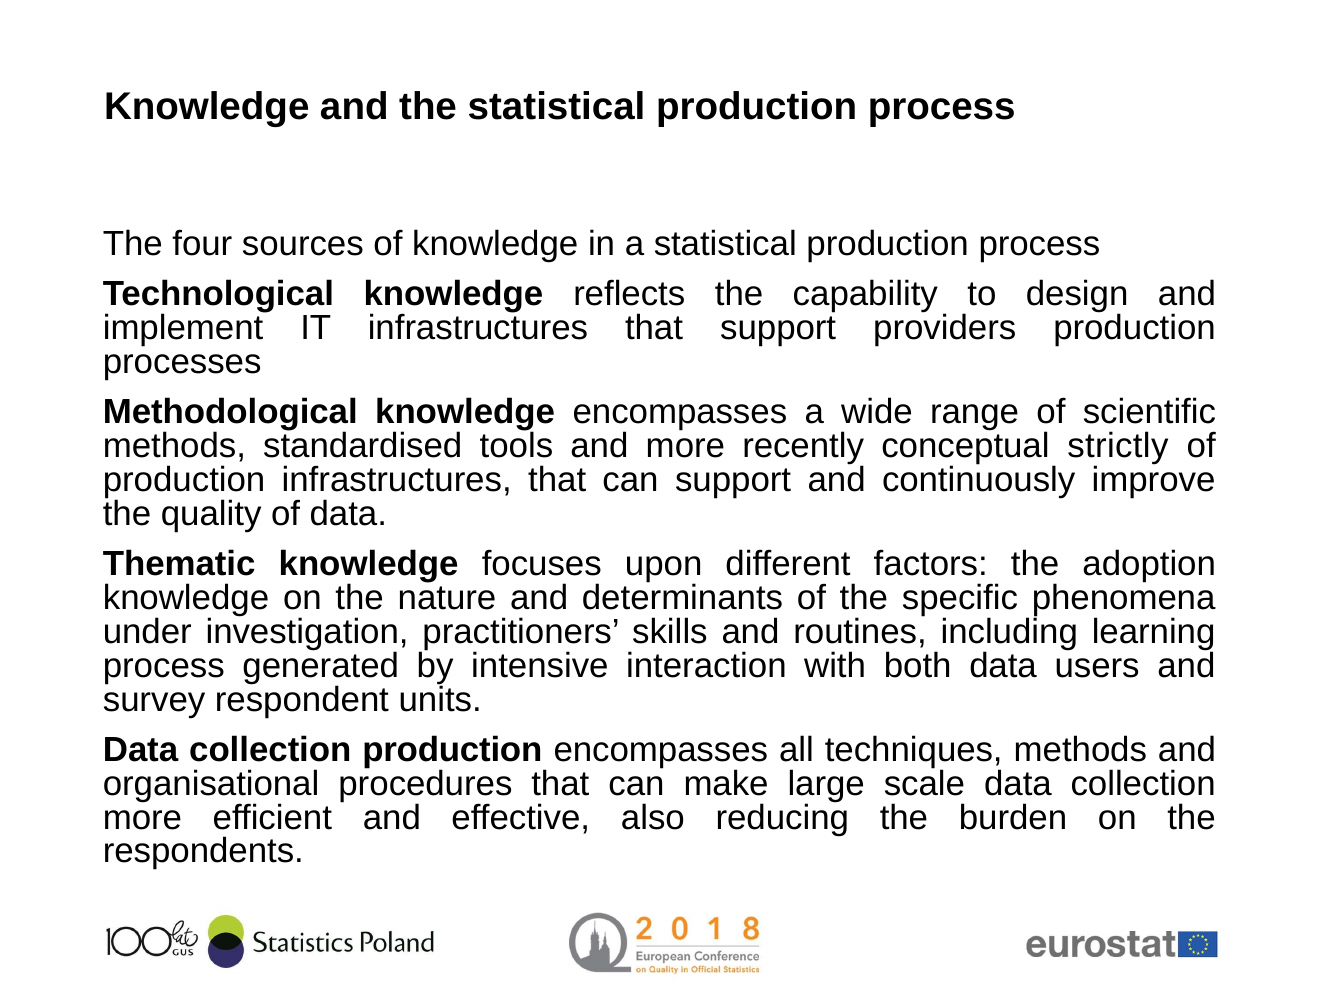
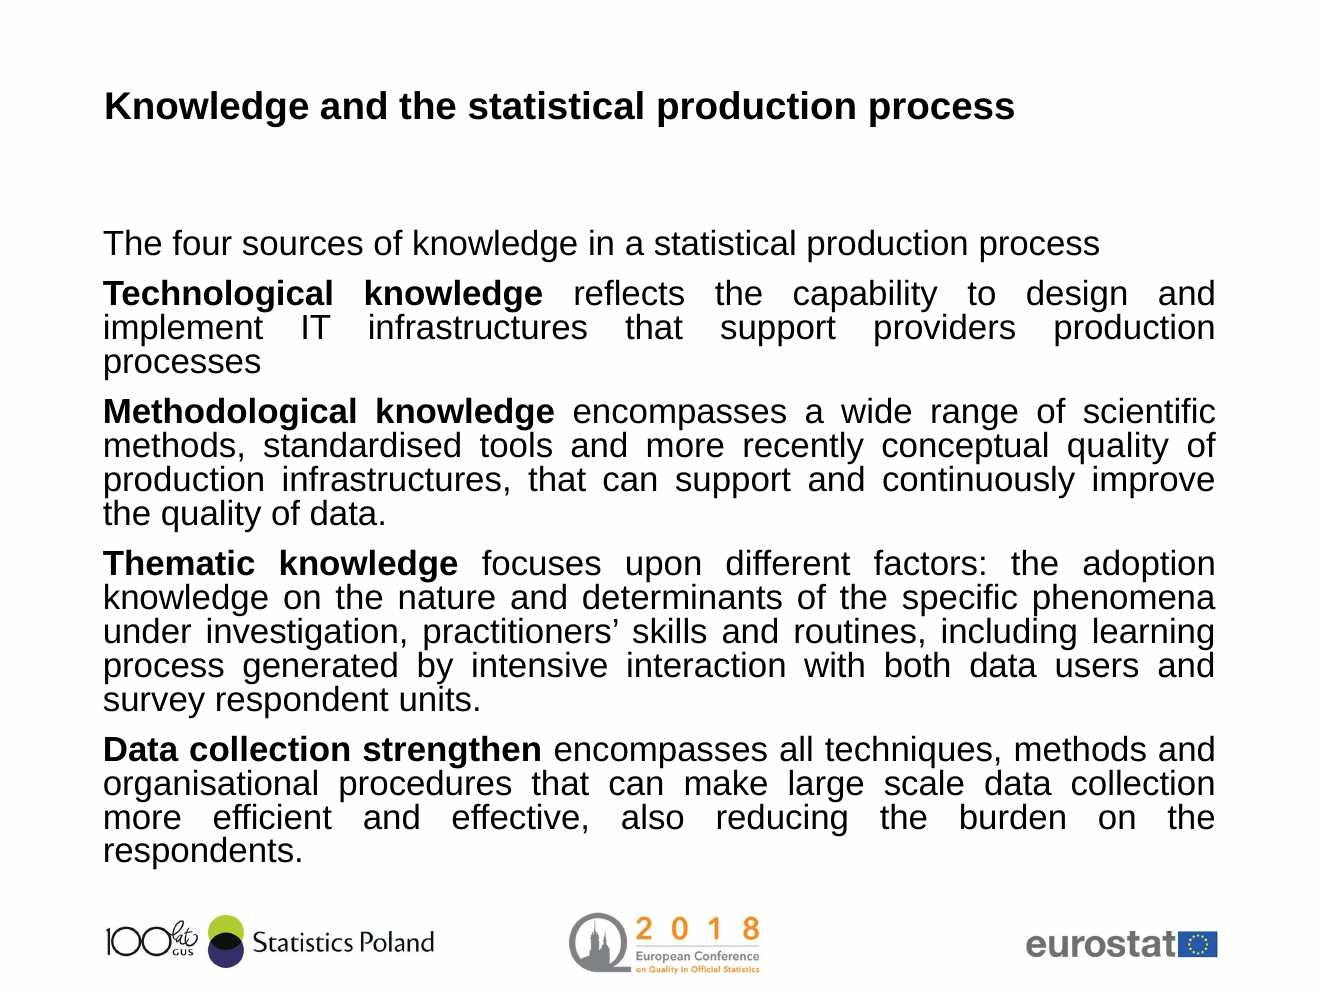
conceptual strictly: strictly -> quality
collection production: production -> strengthen
